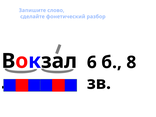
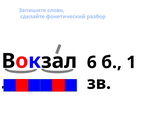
8: 8 -> 1
